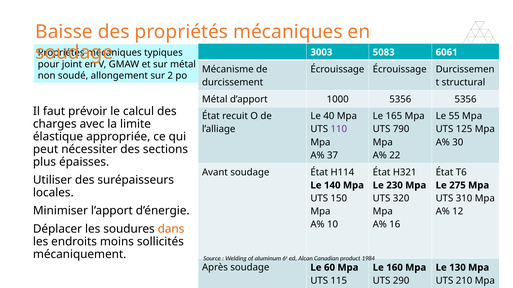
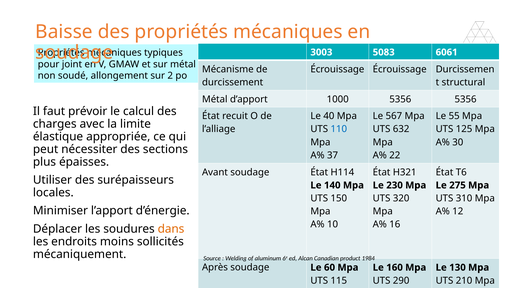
165: 165 -> 567
110 colour: purple -> blue
790: 790 -> 632
